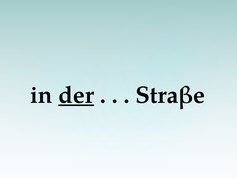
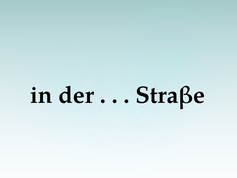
der underline: present -> none
